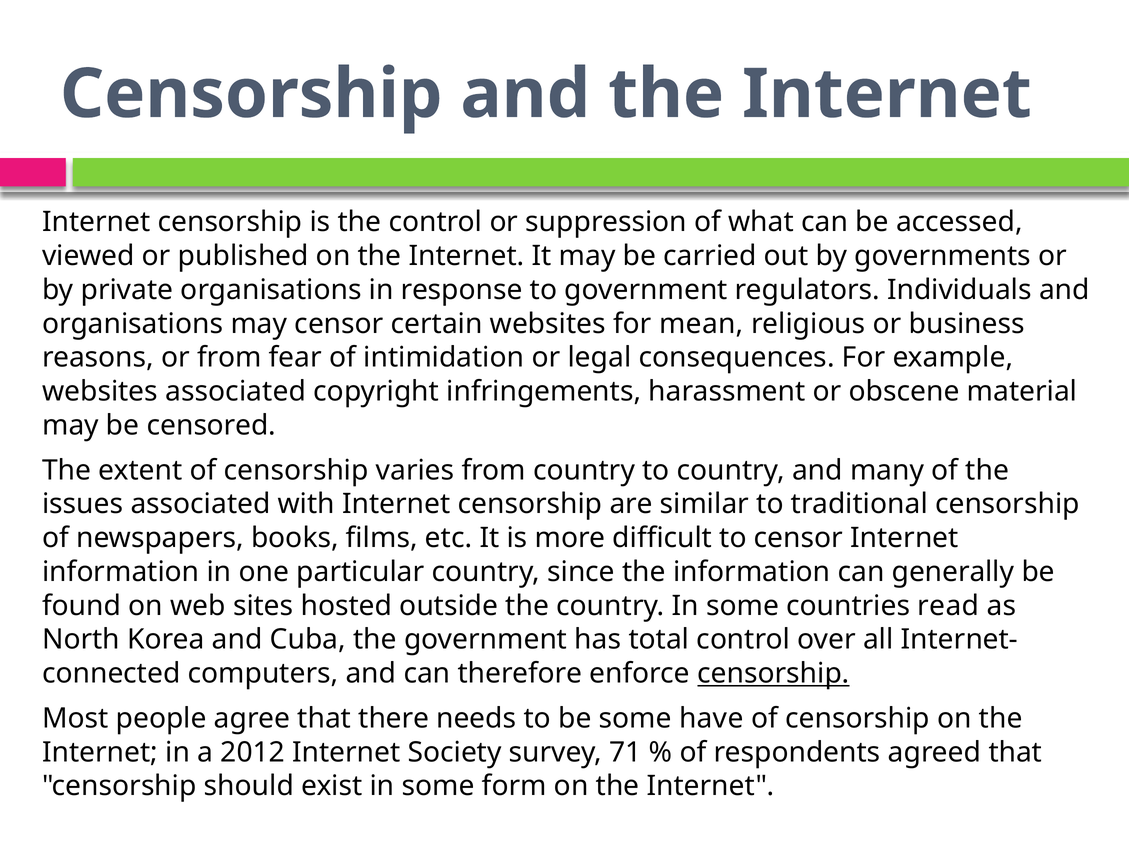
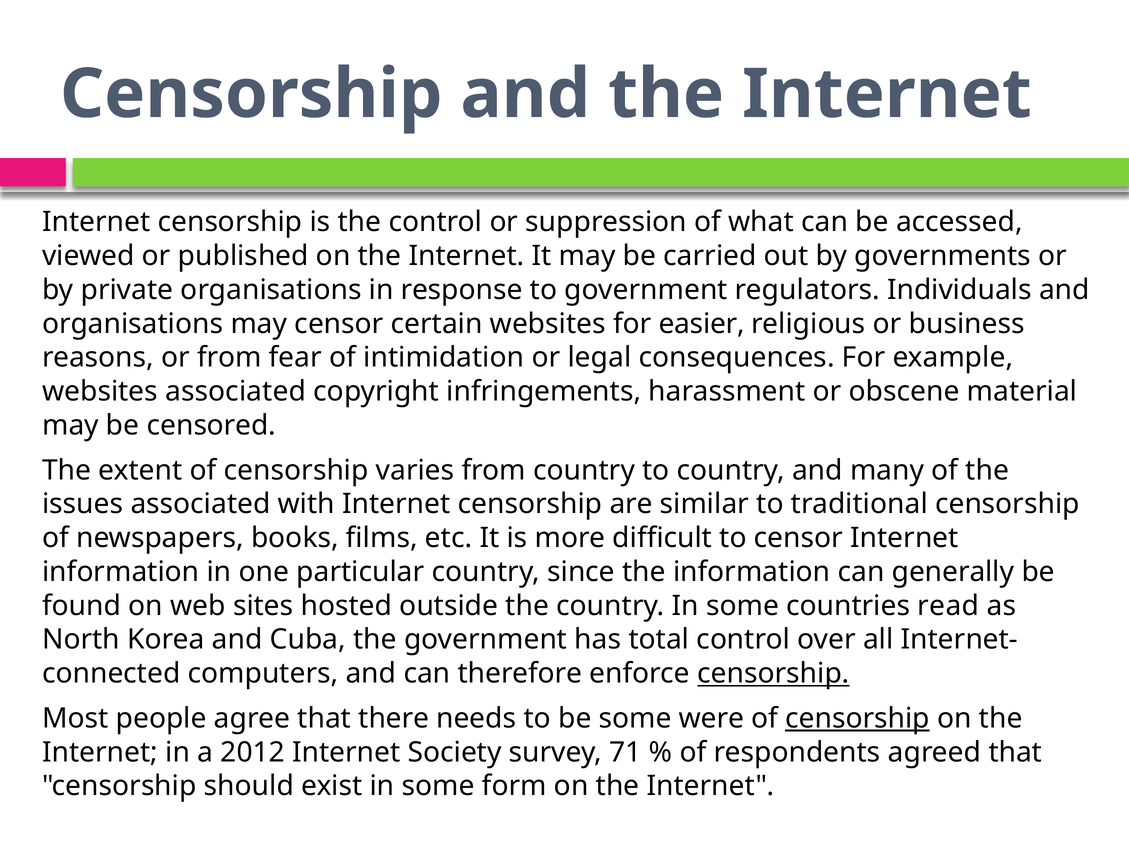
mean: mean -> easier
have: have -> were
censorship at (857, 718) underline: none -> present
